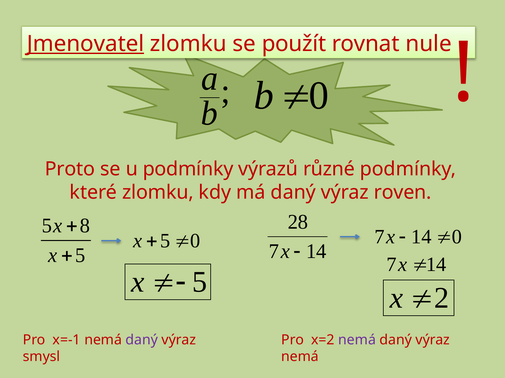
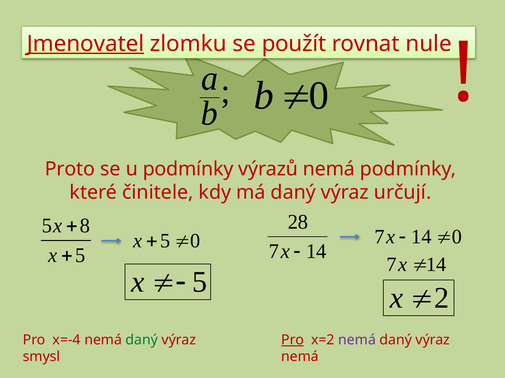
výrazů různé: různé -> nemá
které zlomku: zlomku -> činitele
roven: roven -> určují
x=-1: x=-1 -> x=-4
daný at (142, 340) colour: purple -> green
Pro at (293, 340) underline: none -> present
